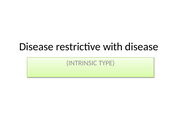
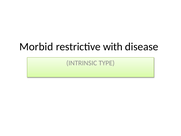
Disease at (36, 47): Disease -> Morbid
